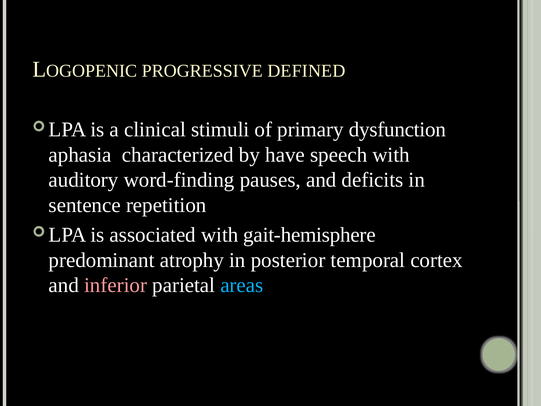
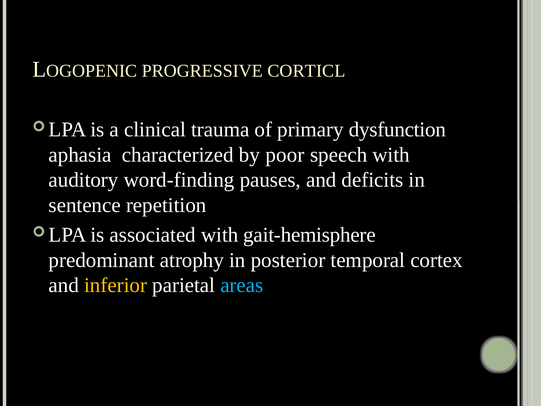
DEFINED: DEFINED -> CORTICL
stimuli: stimuli -> trauma
have: have -> poor
inferior colour: pink -> yellow
